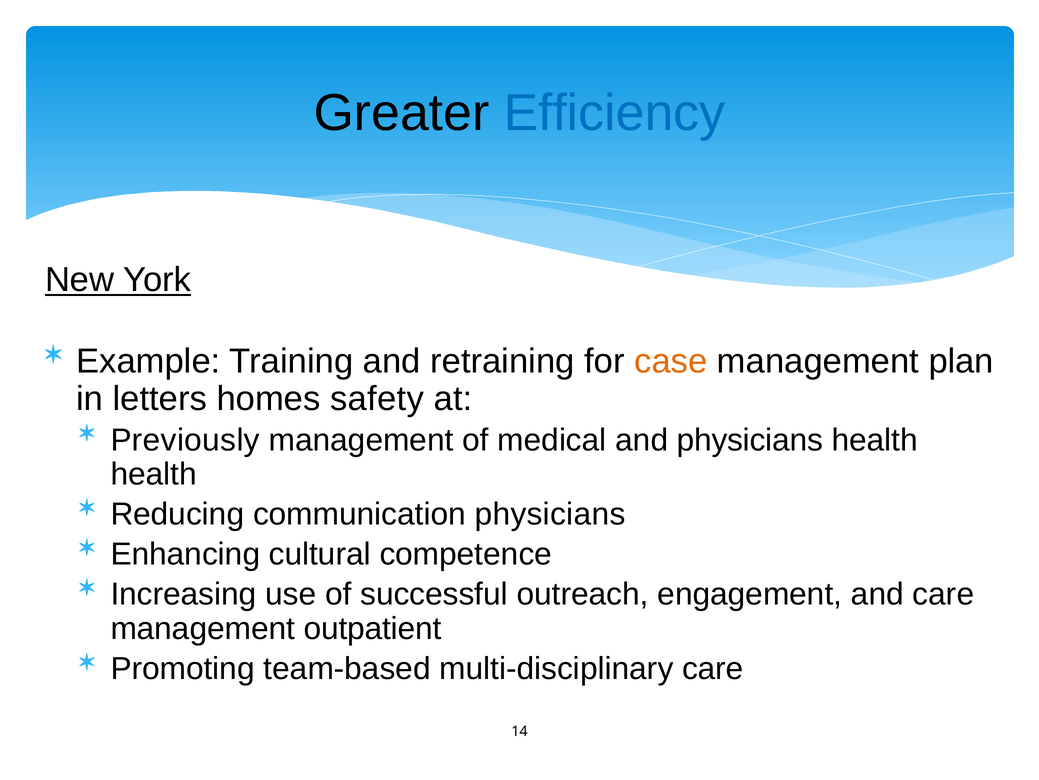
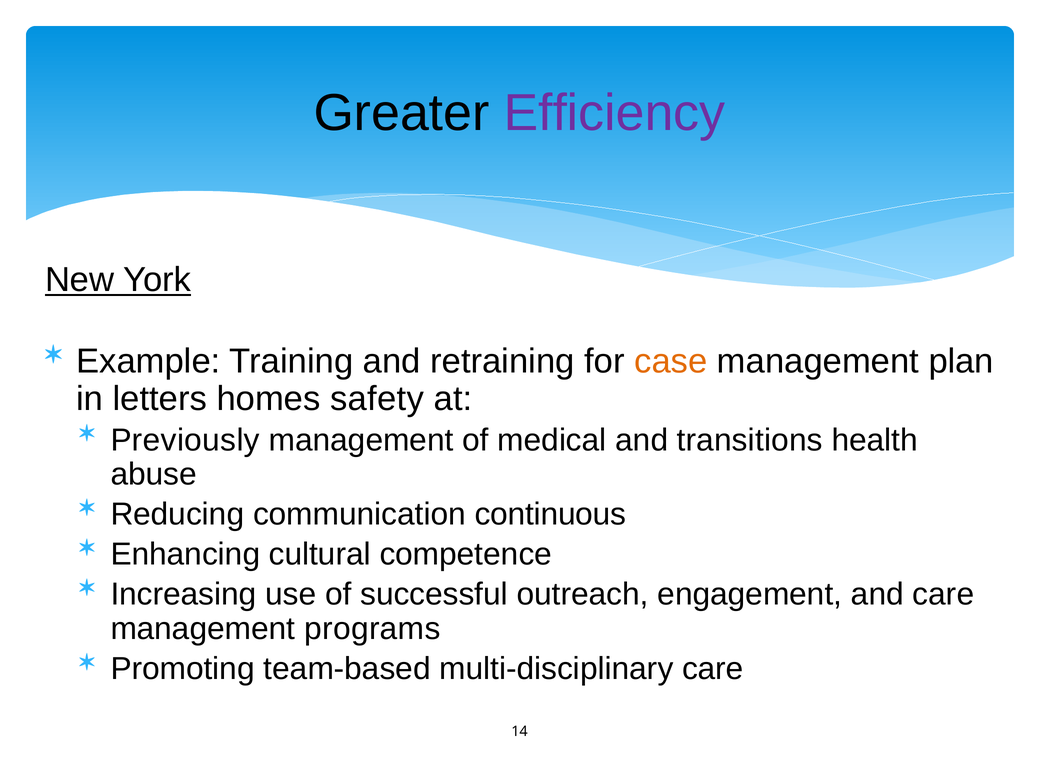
Efficiency colour: blue -> purple
and physicians: physicians -> transitions
health at (154, 474): health -> abuse
communication physicians: physicians -> continuous
outpatient: outpatient -> programs
